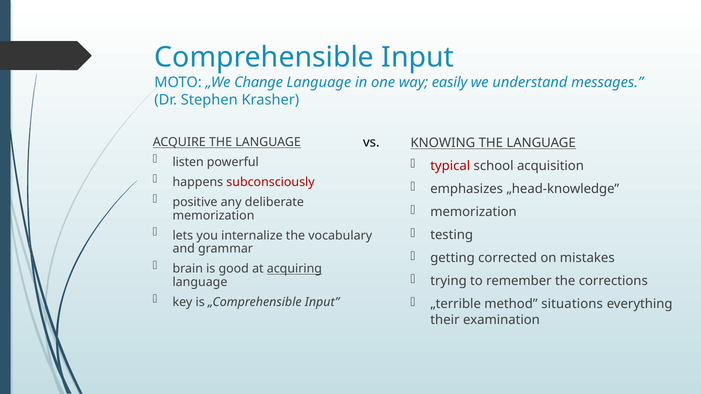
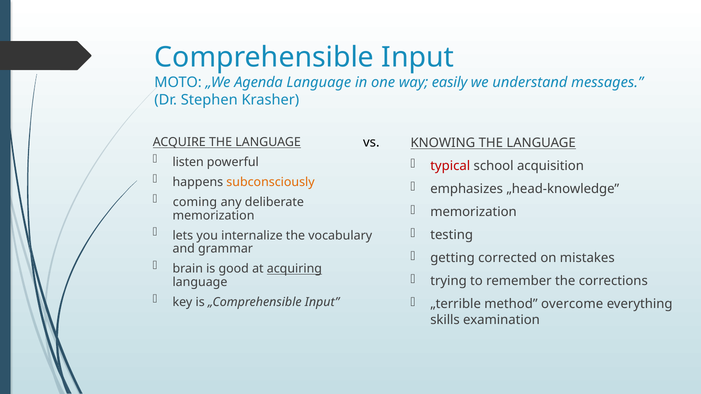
Change: Change -> Agenda
subconsciously colour: red -> orange
positive: positive -> coming
situations: situations -> overcome
their: their -> skills
